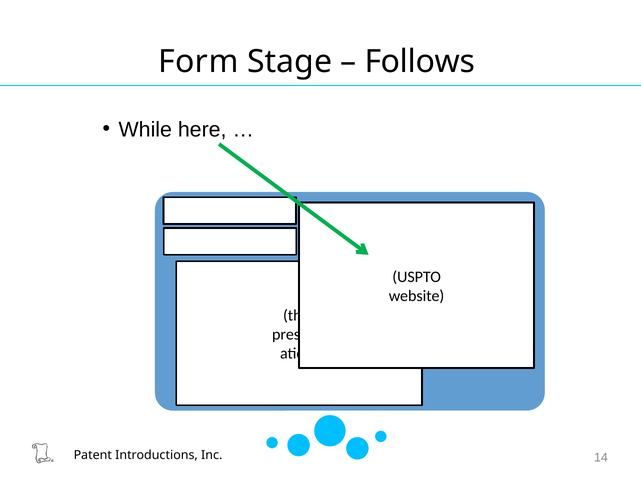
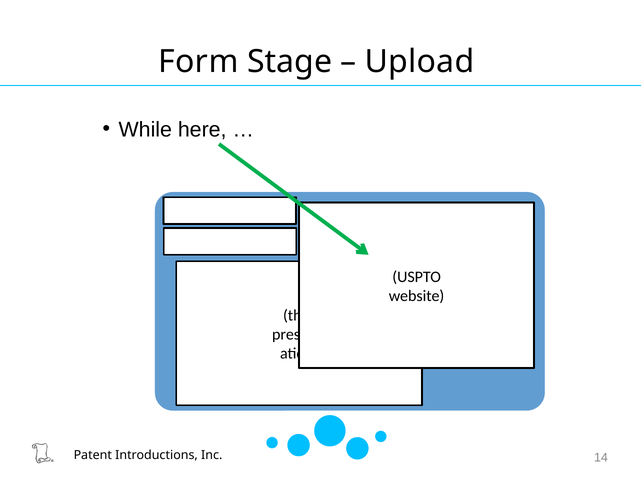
Follows: Follows -> Upload
